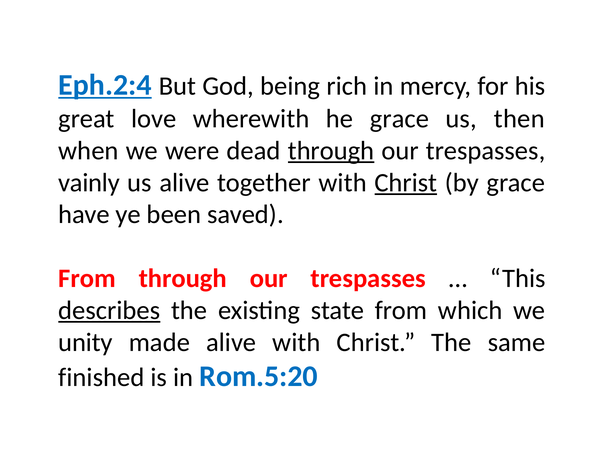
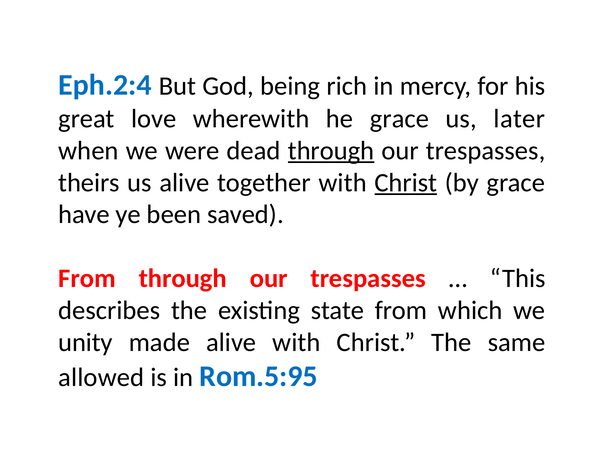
Eph.2:4 underline: present -> none
then: then -> later
vainly: vainly -> theirs
describes underline: present -> none
finished: finished -> allowed
Rom.5:20: Rom.5:20 -> Rom.5:95
